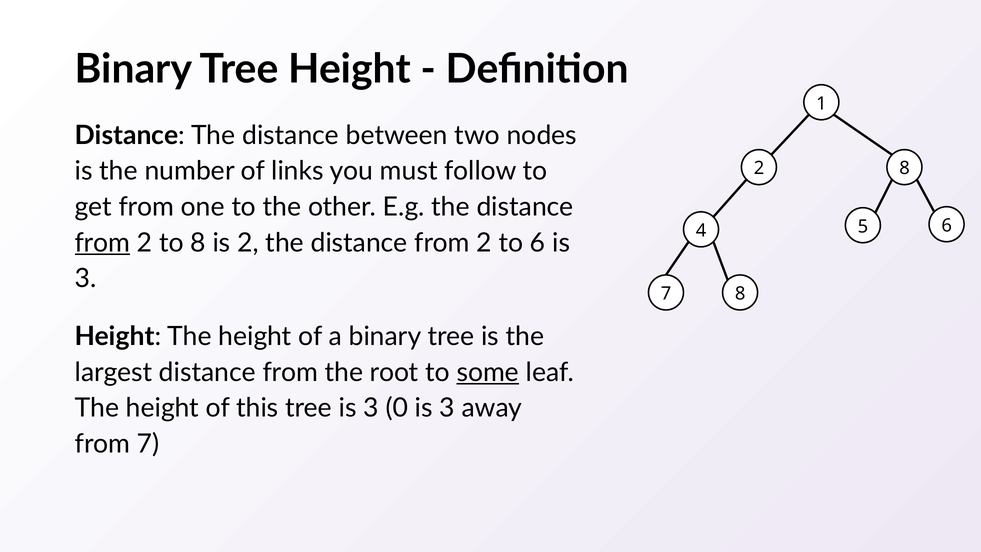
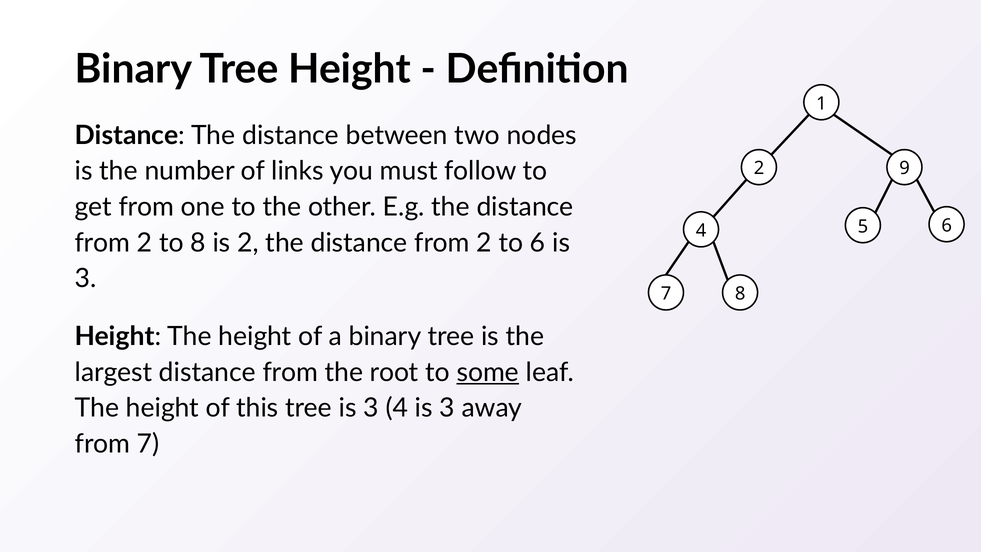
2 8: 8 -> 9
from at (102, 243) underline: present -> none
3 0: 0 -> 4
